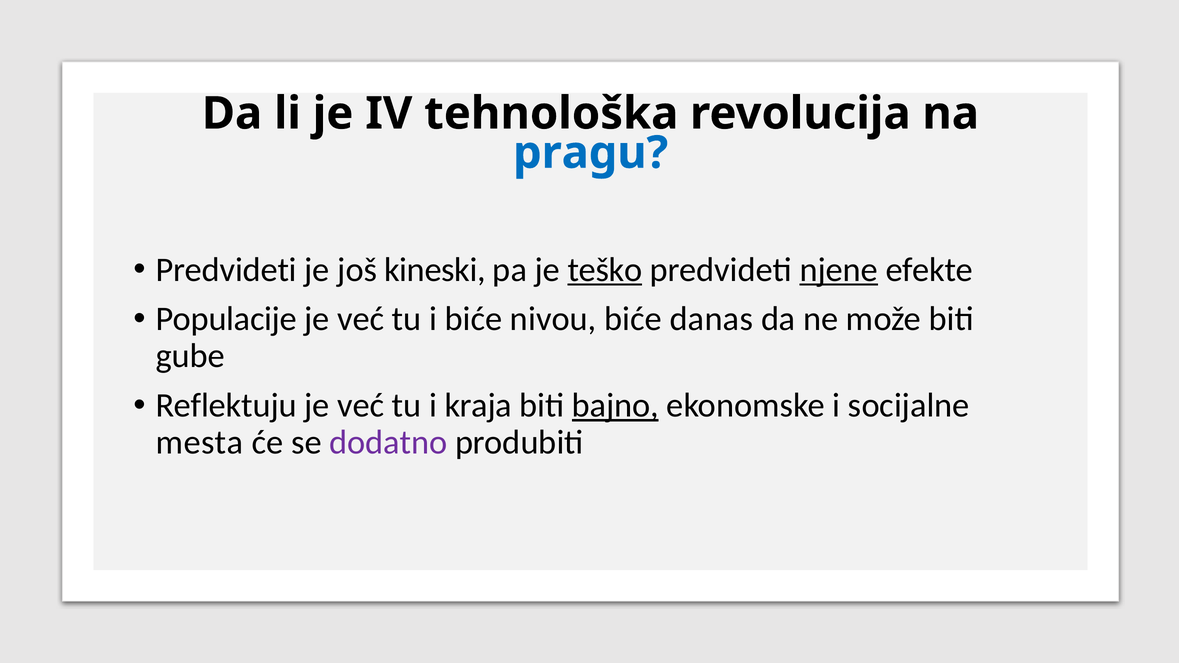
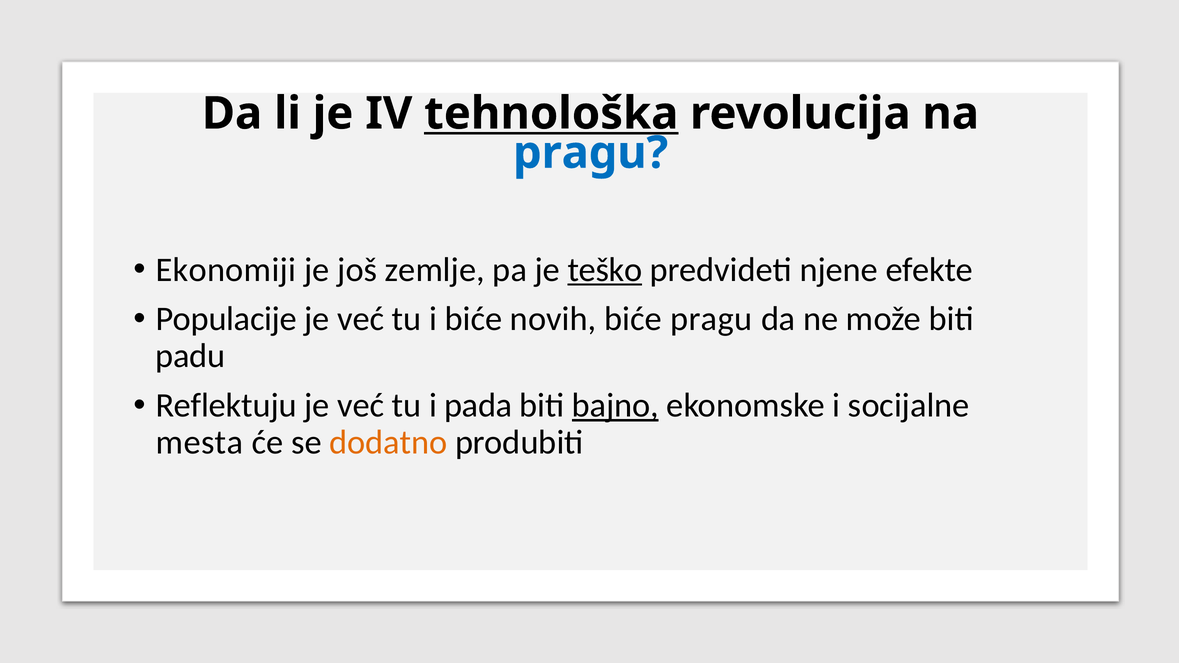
tehnološka underline: none -> present
Predvideti at (226, 270): Predvideti -> Ekonomiji
kineski: kineski -> zemlje
njene underline: present -> none
nivou: nivou -> novih
biće danas: danas -> pragu
gube: gube -> padu
kraja: kraja -> pada
dodatno colour: purple -> orange
